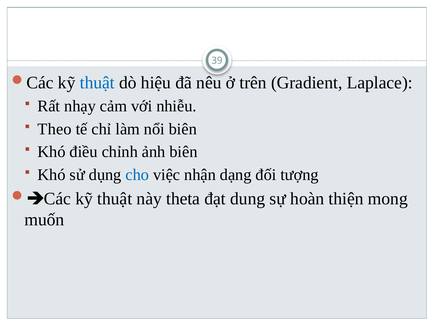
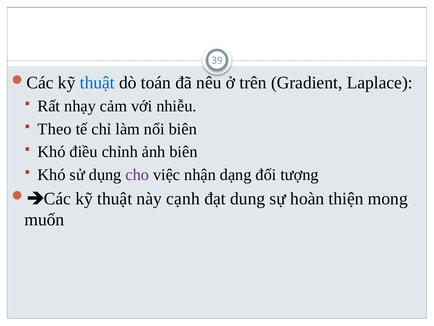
hiệu: hiệu -> toán
cho colour: blue -> purple
theta: theta -> cạnh
